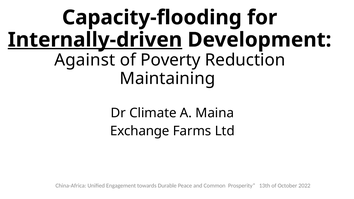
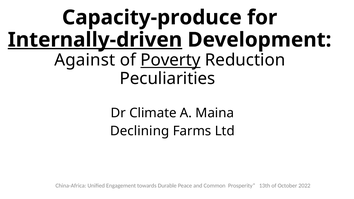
Capacity-flooding: Capacity-flooding -> Capacity-produce
Poverty underline: none -> present
Maintaining: Maintaining -> Peculiarities
Exchange: Exchange -> Declining
